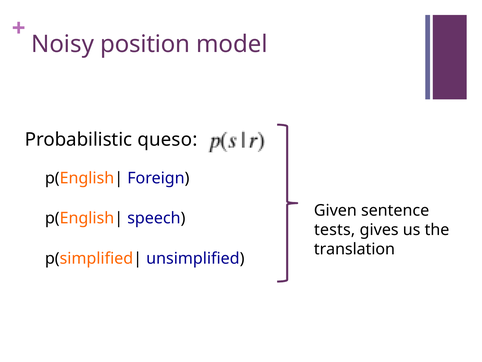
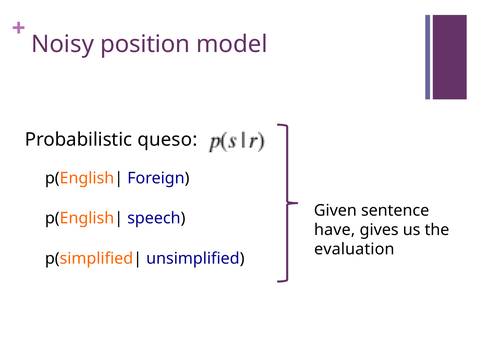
tests: tests -> have
translation: translation -> evaluation
